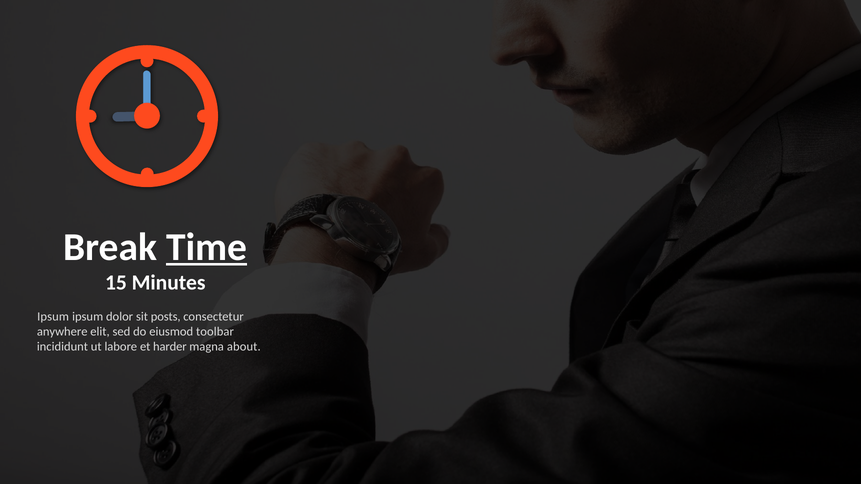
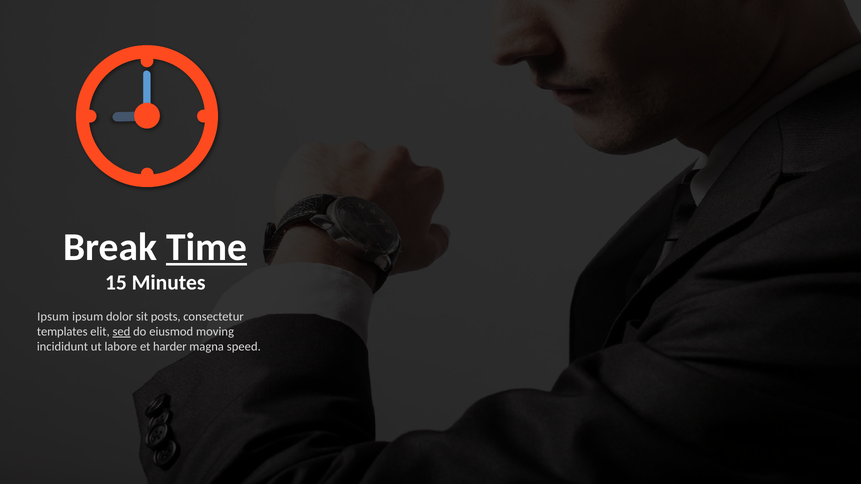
anywhere: anywhere -> templates
sed underline: none -> present
toolbar: toolbar -> moving
about: about -> speed
